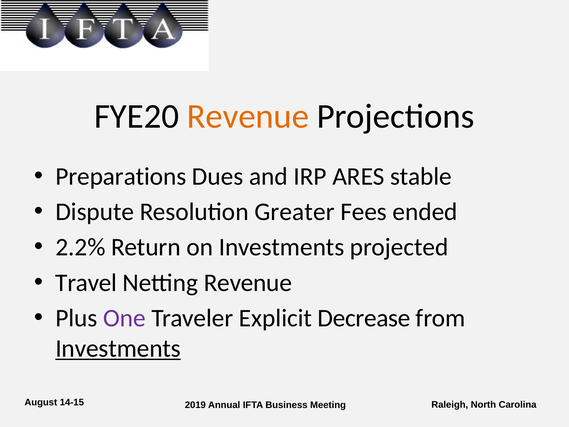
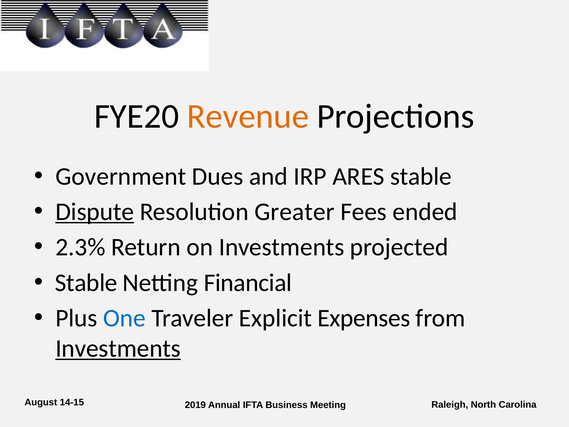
Preparations: Preparations -> Government
Dispute underline: none -> present
2.2%: 2.2% -> 2.3%
Travel at (86, 283): Travel -> Stable
Netting Revenue: Revenue -> Financial
One colour: purple -> blue
Decrease: Decrease -> Expenses
